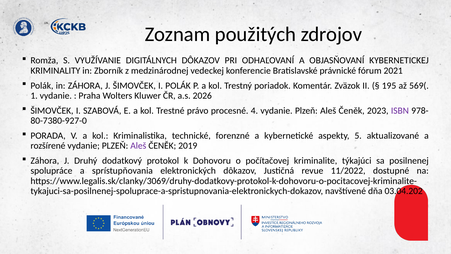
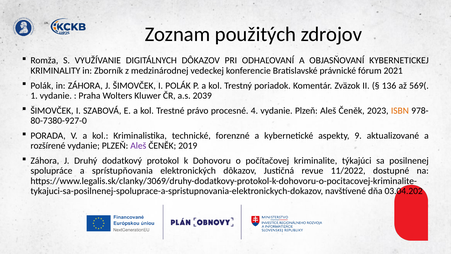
195: 195 -> 136
2026: 2026 -> 2039
ISBN colour: purple -> orange
5: 5 -> 9
